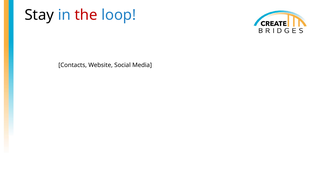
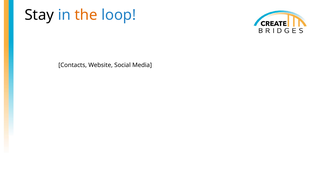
the colour: red -> orange
